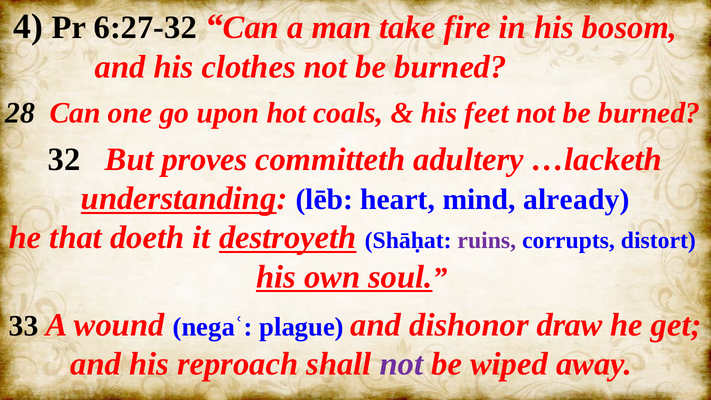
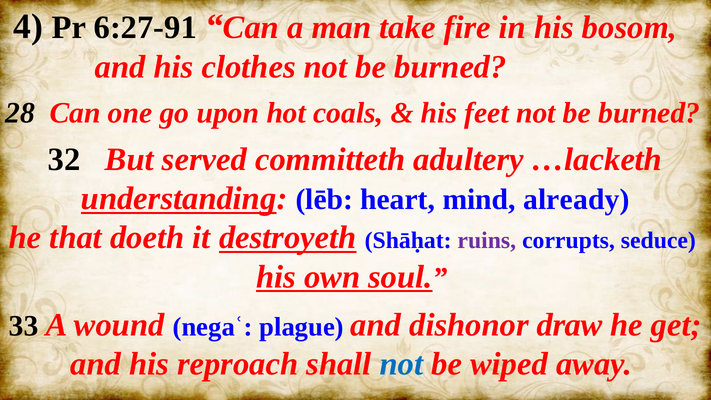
6:27-32: 6:27-32 -> 6:27-91
proves: proves -> served
distort: distort -> seduce
not at (401, 364) colour: purple -> blue
